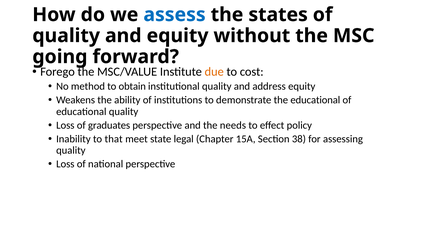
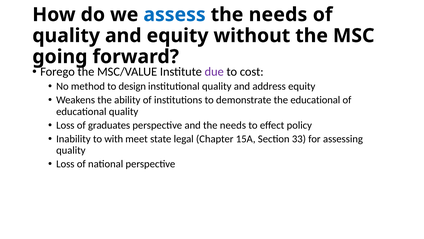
states at (278, 15): states -> needs
due colour: orange -> purple
obtain: obtain -> design
that: that -> with
38: 38 -> 33
